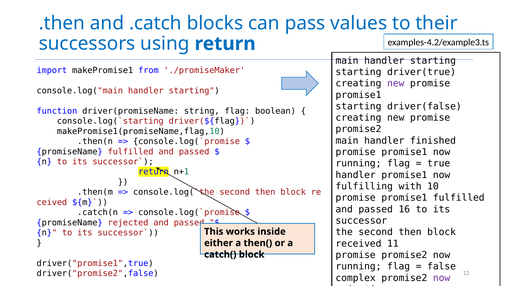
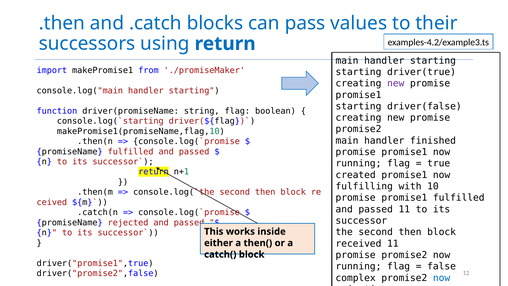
handler at (356, 175): handler -> created
passed 16: 16 -> 11
now at (442, 278) colour: purple -> blue
